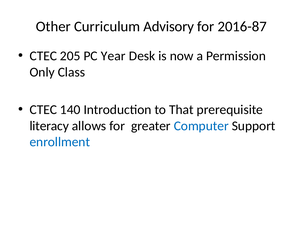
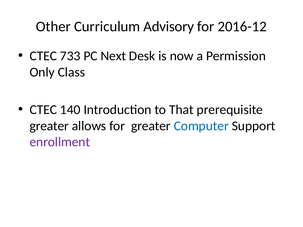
2016-87: 2016-87 -> 2016-12
205: 205 -> 733
Year: Year -> Next
literacy at (49, 126): literacy -> greater
enrollment colour: blue -> purple
